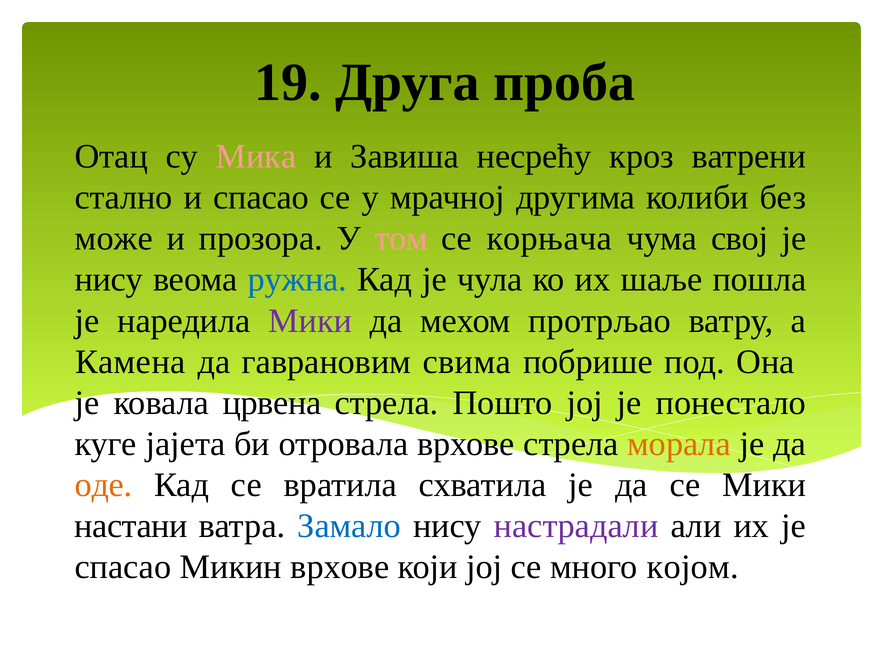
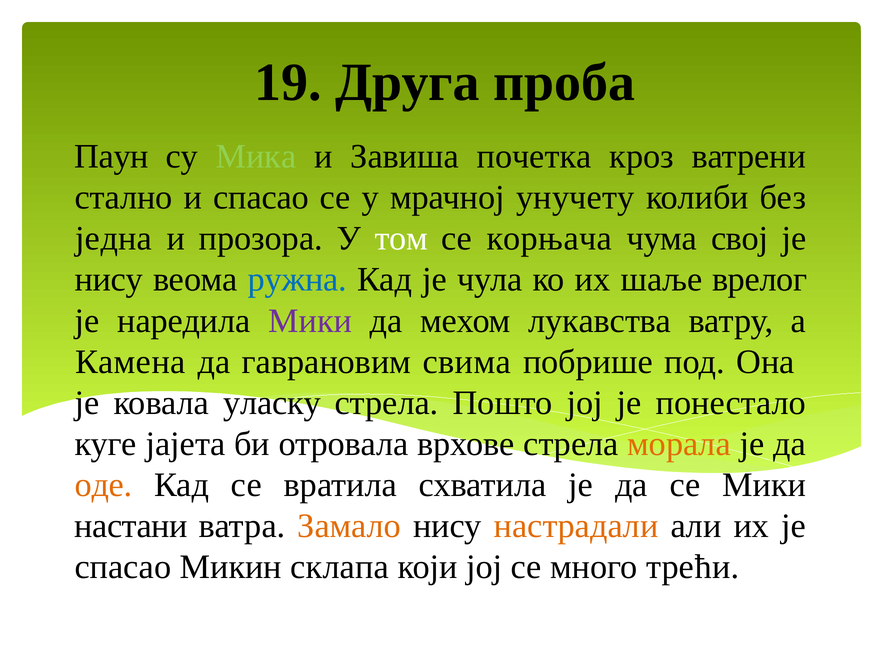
Отац: Отац -> Паун
Мика colour: pink -> light green
несрећу: несрећу -> почетка
другима: другима -> унучету
може: може -> једна
том colour: pink -> white
пошла: пошла -> врелог
протрљао: протрљао -> лукавства
црвена: црвена -> уласку
Замало colour: blue -> orange
настрадали colour: purple -> orange
Микин врхове: врхове -> склапа
којом: којом -> трећи
